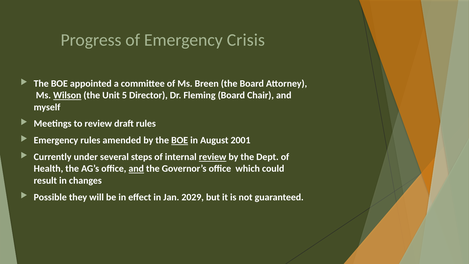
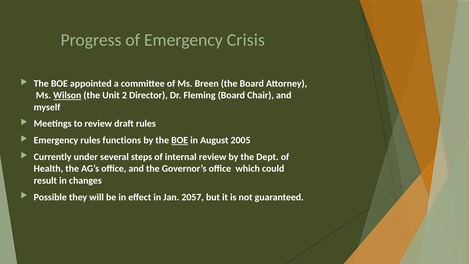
5: 5 -> 2
amended: amended -> functions
2001: 2001 -> 2005
review at (213, 157) underline: present -> none
and at (136, 169) underline: present -> none
2029: 2029 -> 2057
